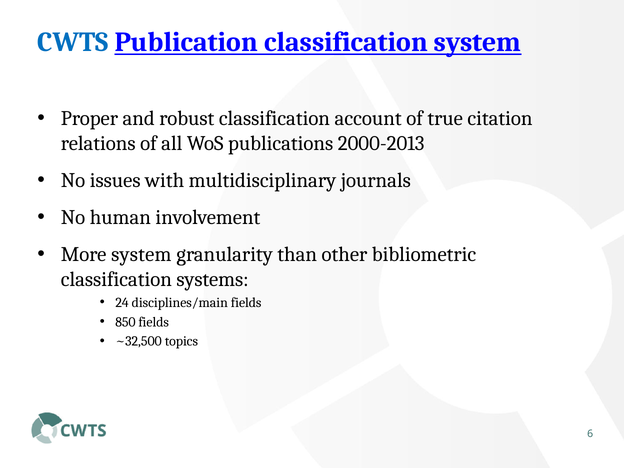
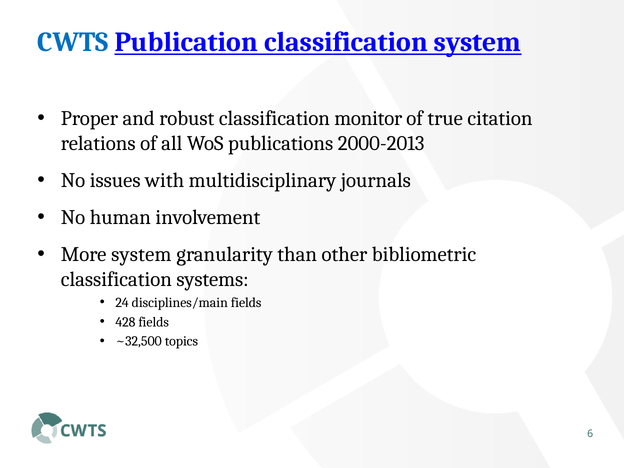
account: account -> monitor
850: 850 -> 428
